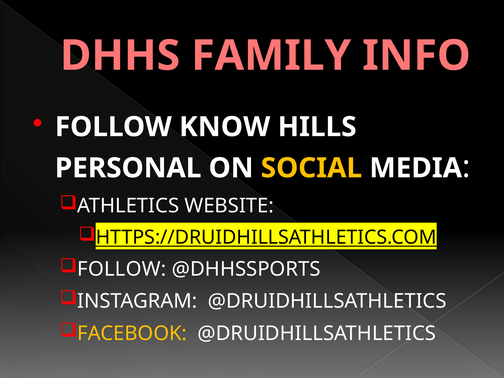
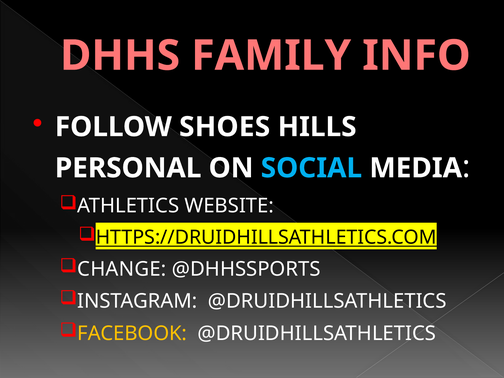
KNOW: KNOW -> SHOES
SOCIAL colour: yellow -> light blue
FOLLOW at (122, 269): FOLLOW -> CHANGE
